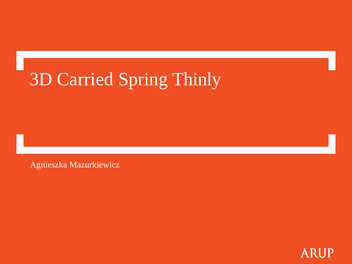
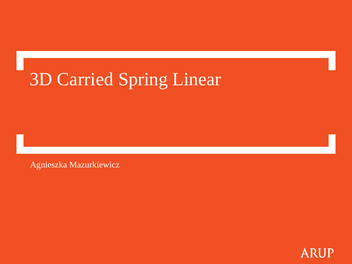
Thinly: Thinly -> Linear
